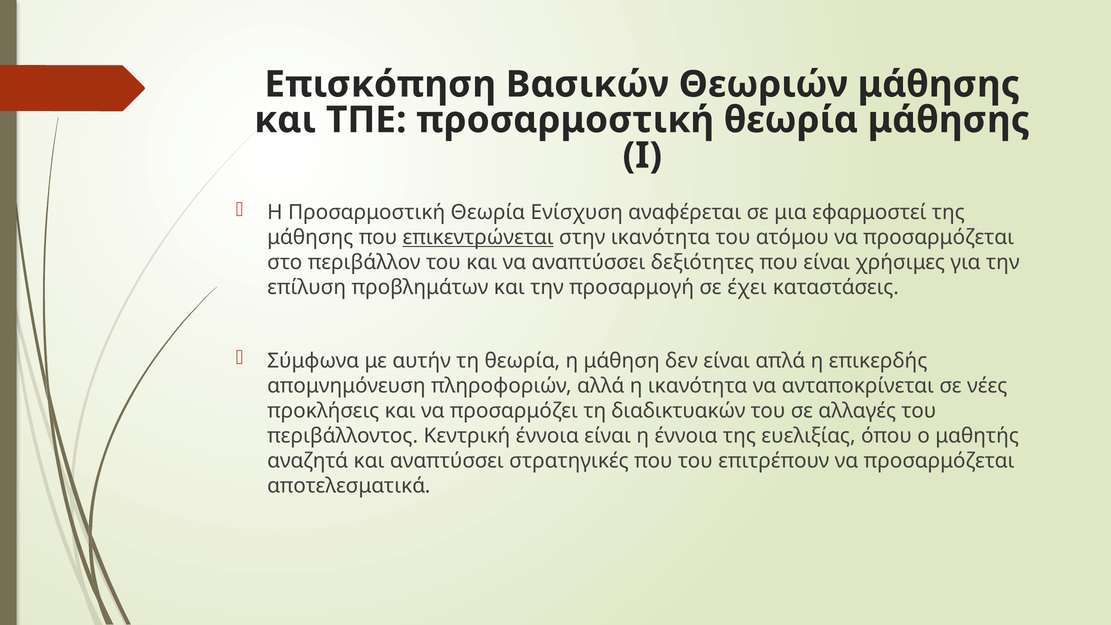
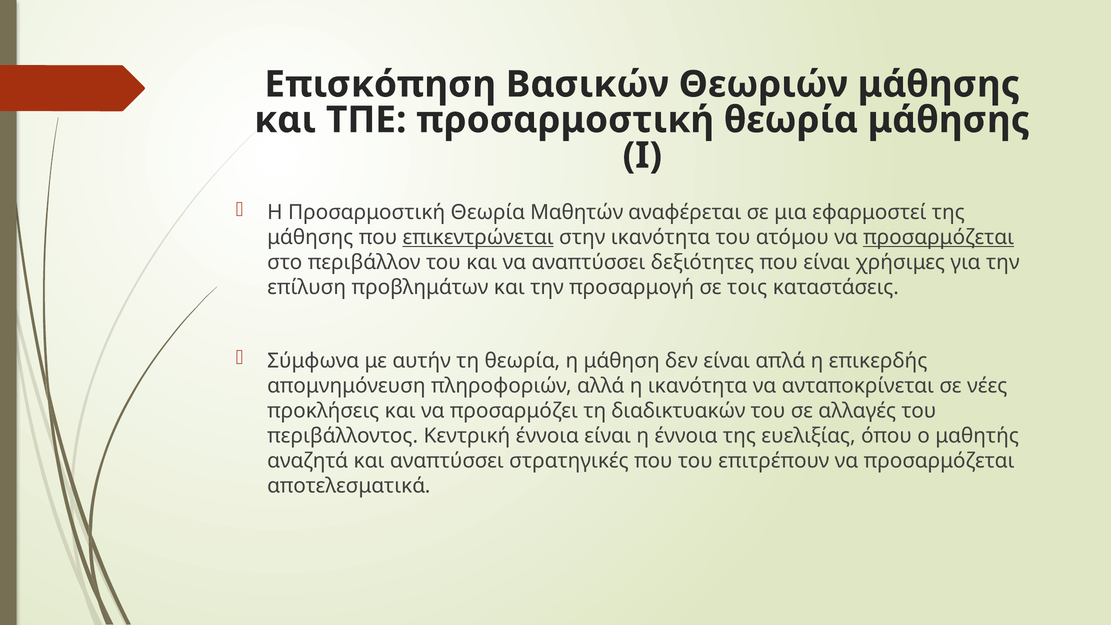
Ενίσχυση: Ενίσχυση -> Μαθητών
προσαρμόζεται at (939, 238) underline: none -> present
έχει: έχει -> τοις
